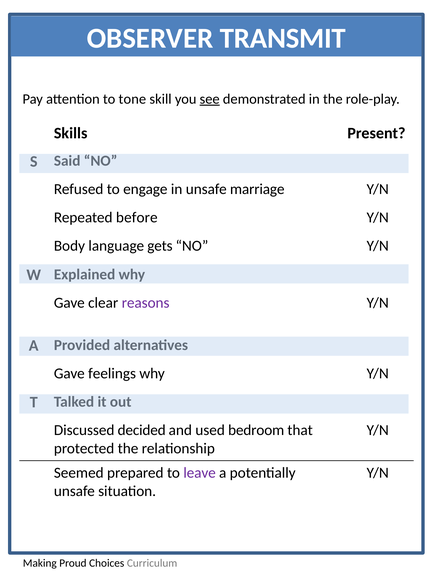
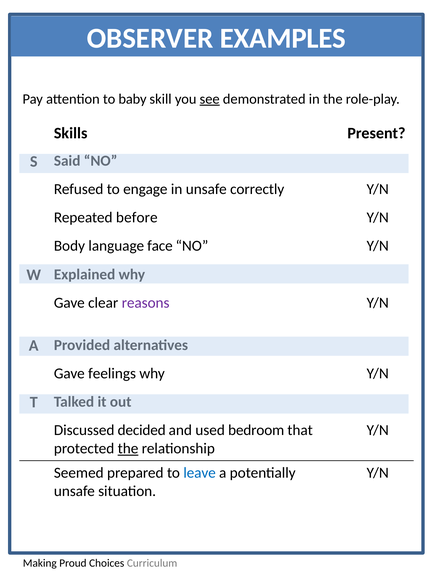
TRANSMIT: TRANSMIT -> EXAMPLES
tone: tone -> baby
marriage: marriage -> correctly
gets: gets -> face
the at (128, 449) underline: none -> present
leave colour: purple -> blue
